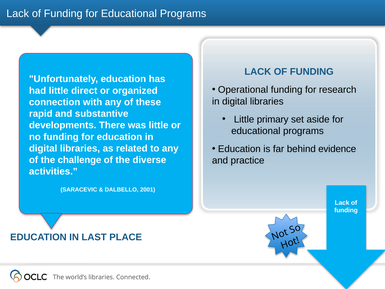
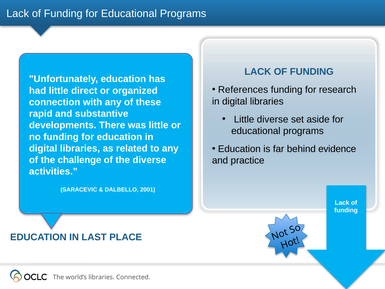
Operational: Operational -> References
Little primary: primary -> diverse
